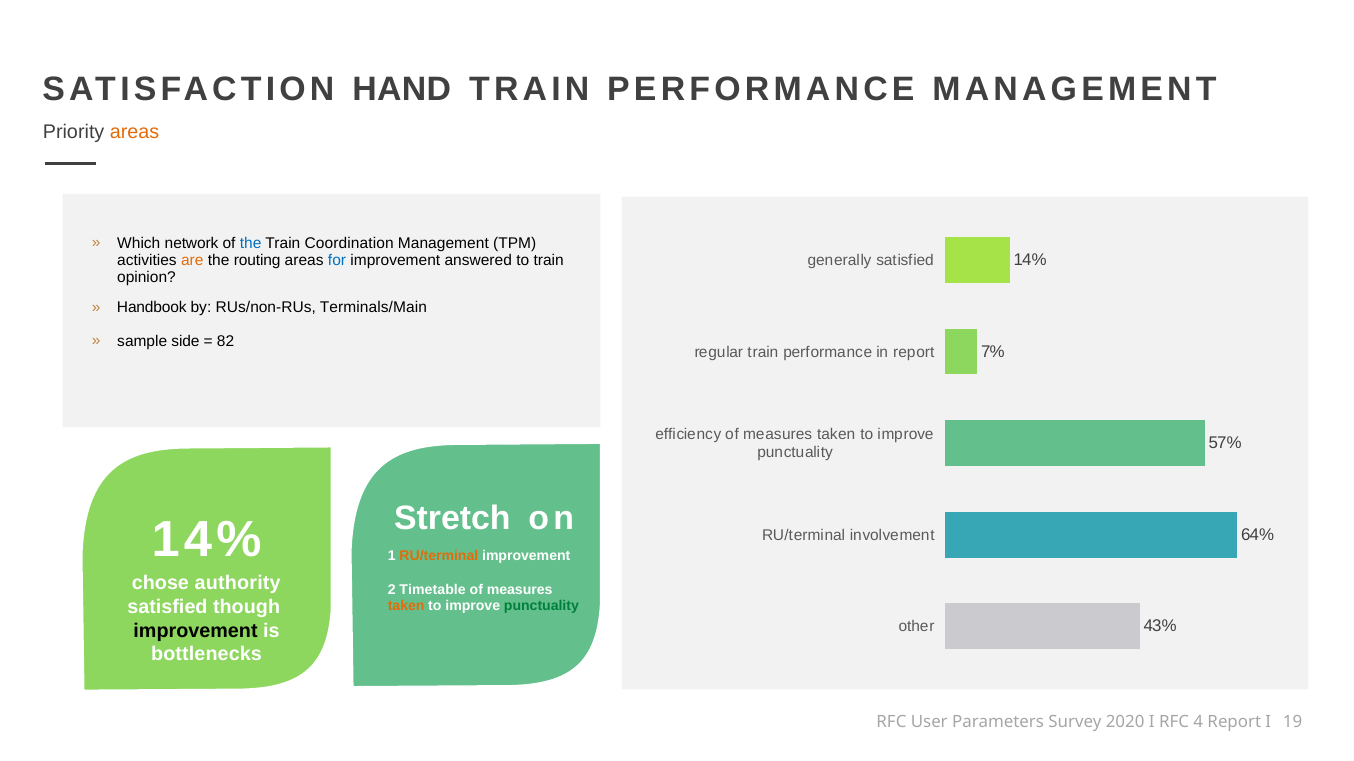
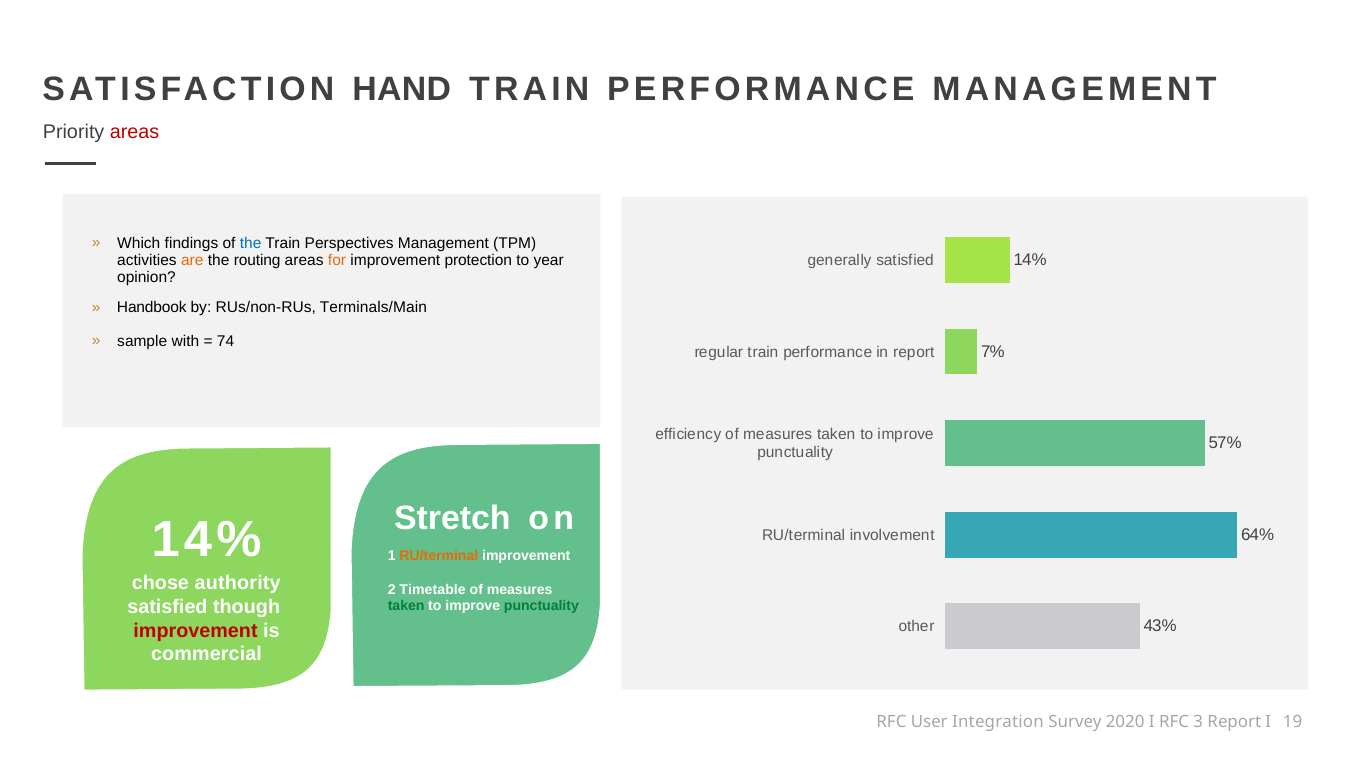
areas at (135, 132) colour: orange -> red
network: network -> findings
Coordination: Coordination -> Perspectives
for colour: blue -> orange
answered: answered -> protection
to train: train -> year
side: side -> with
82: 82 -> 74
taken at (406, 607) colour: orange -> green
improvement at (196, 631) colour: black -> red
bottlenecks: bottlenecks -> commercial
Parameters: Parameters -> Integration
4: 4 -> 3
